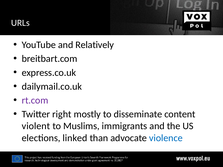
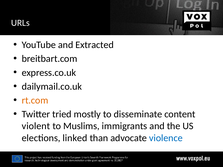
Relatively: Relatively -> Extracted
rt.com colour: purple -> orange
right: right -> tried
